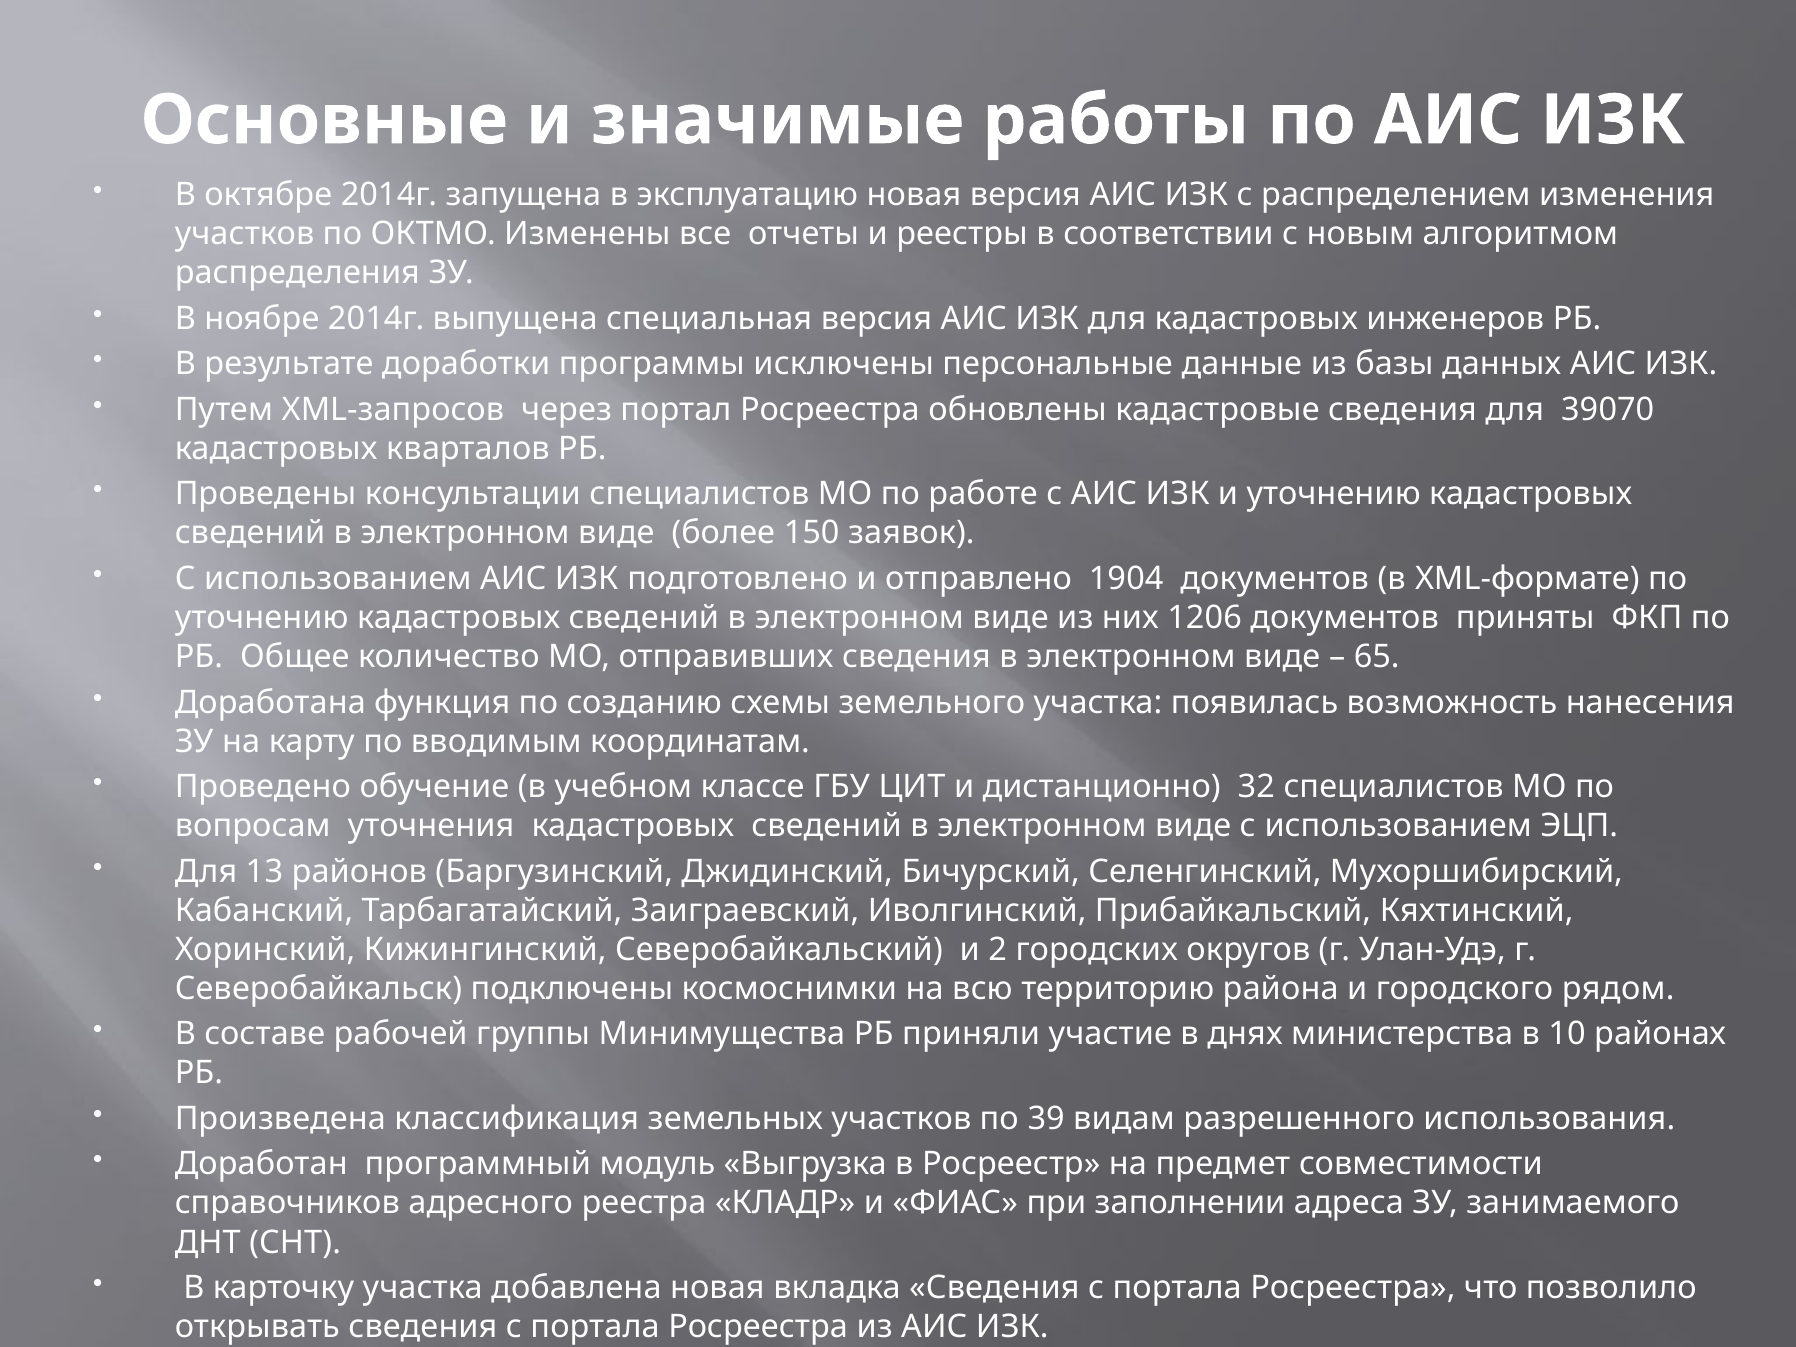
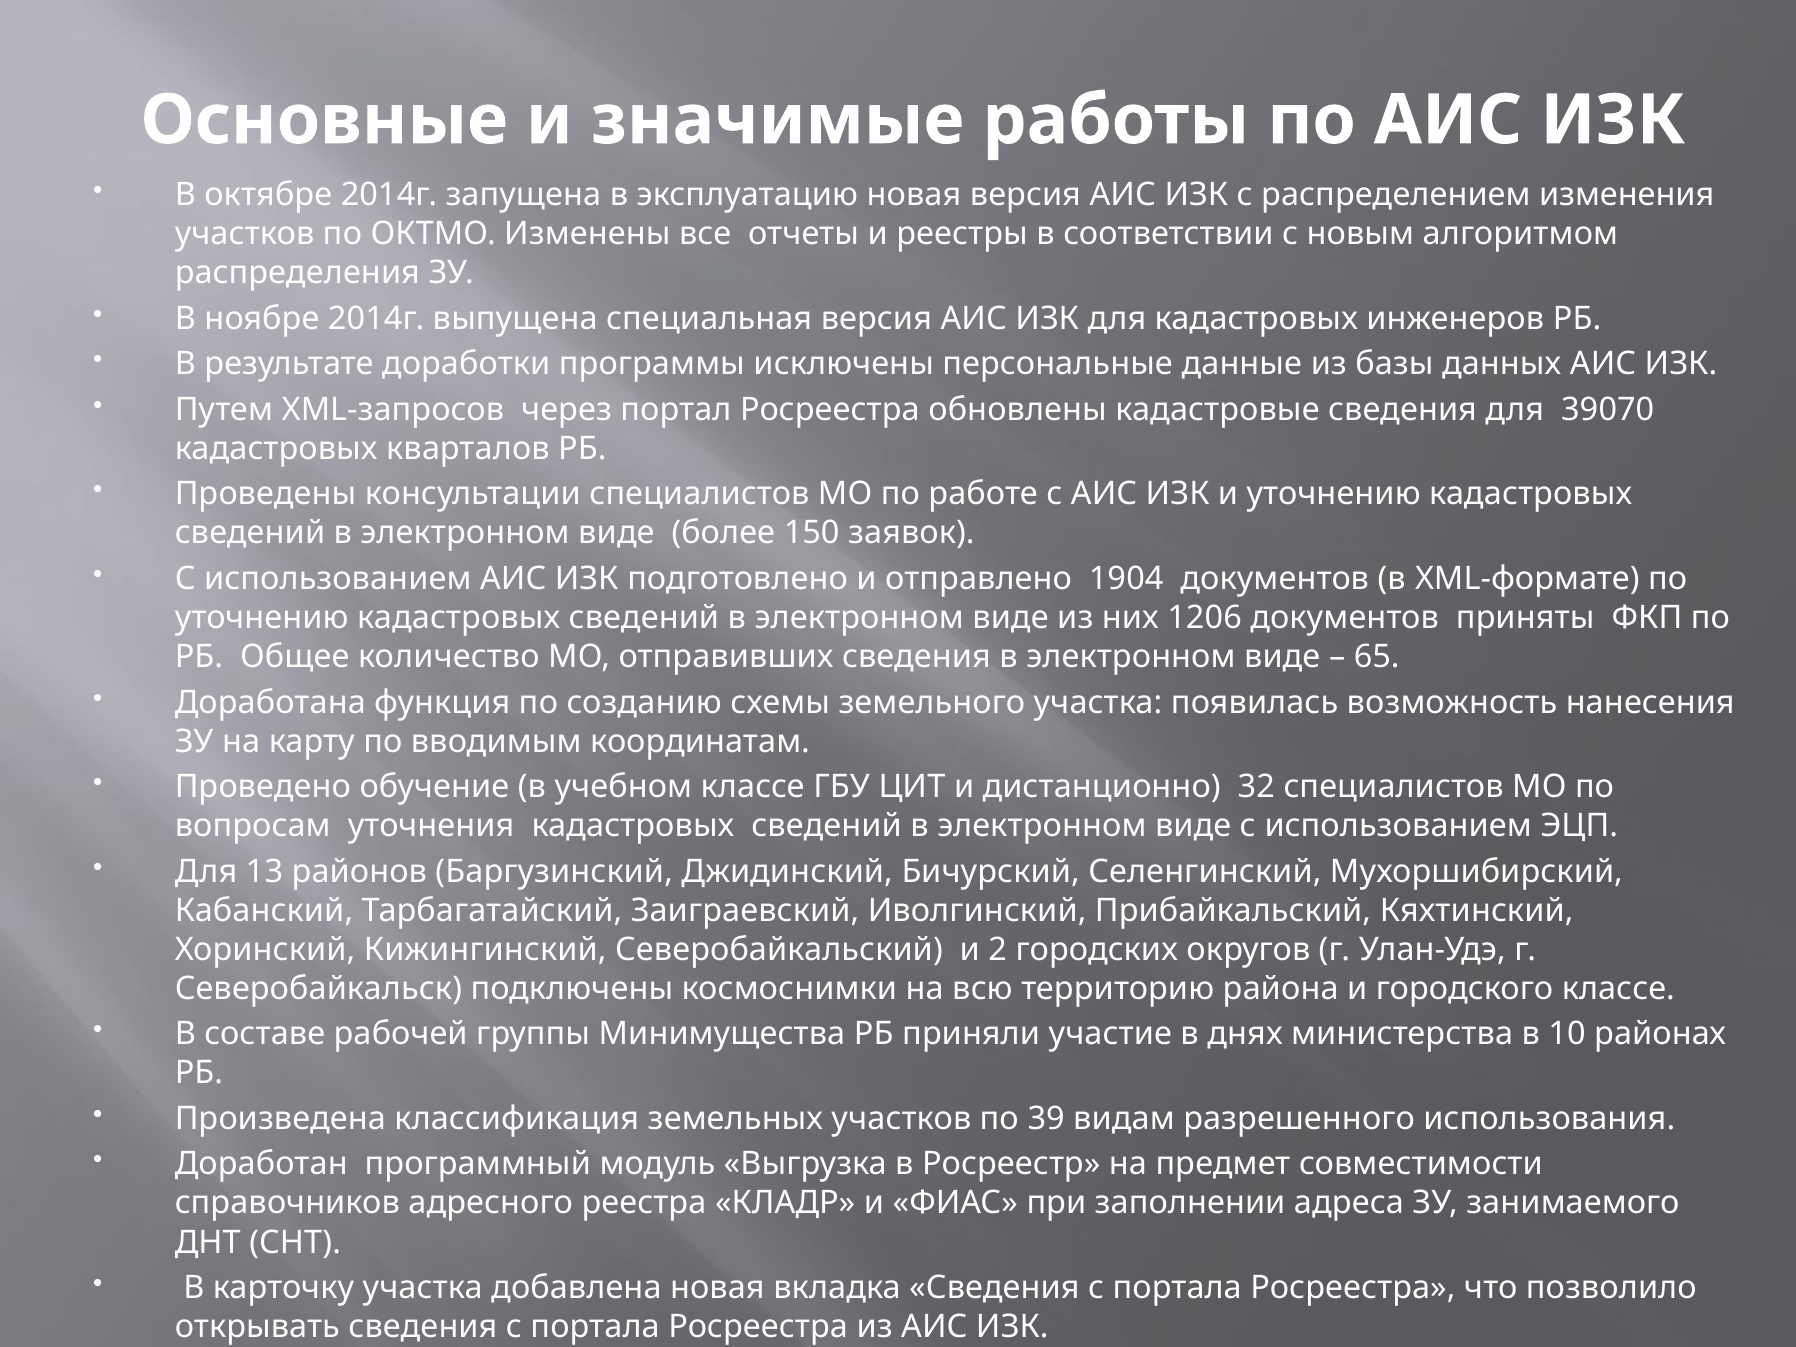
городского рядом: рядом -> классе
